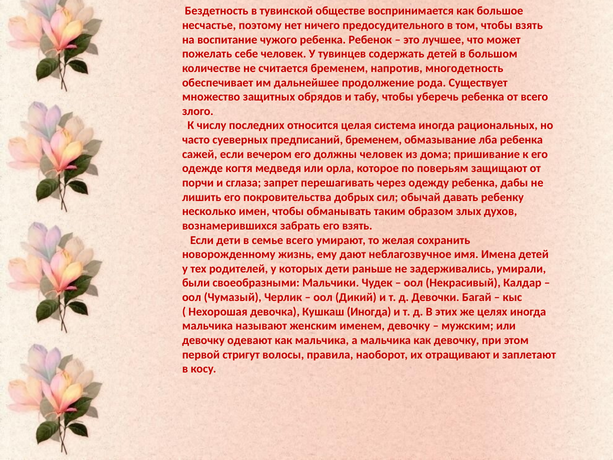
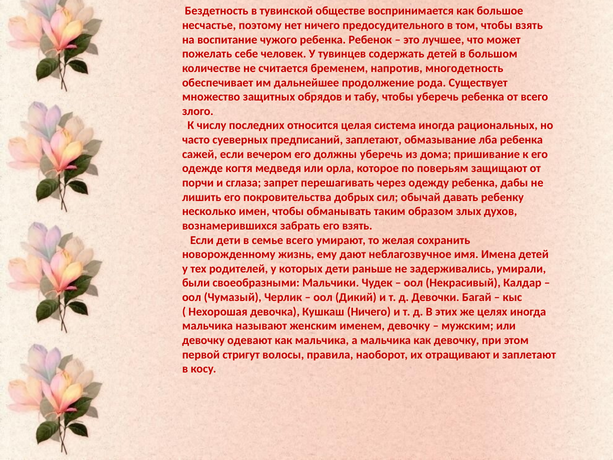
предписаний бременем: бременем -> заплетают
должны человек: человек -> уберечь
Кушкаш Иногда: Иногда -> Ничего
